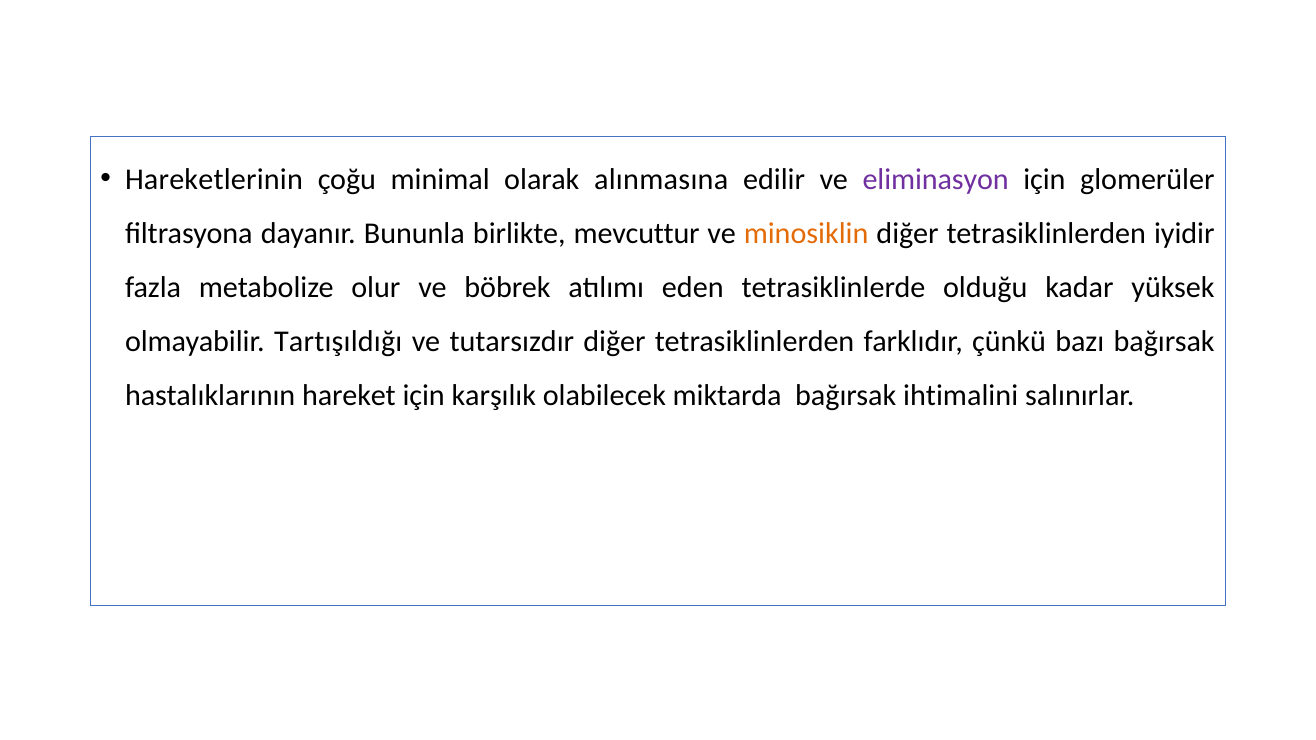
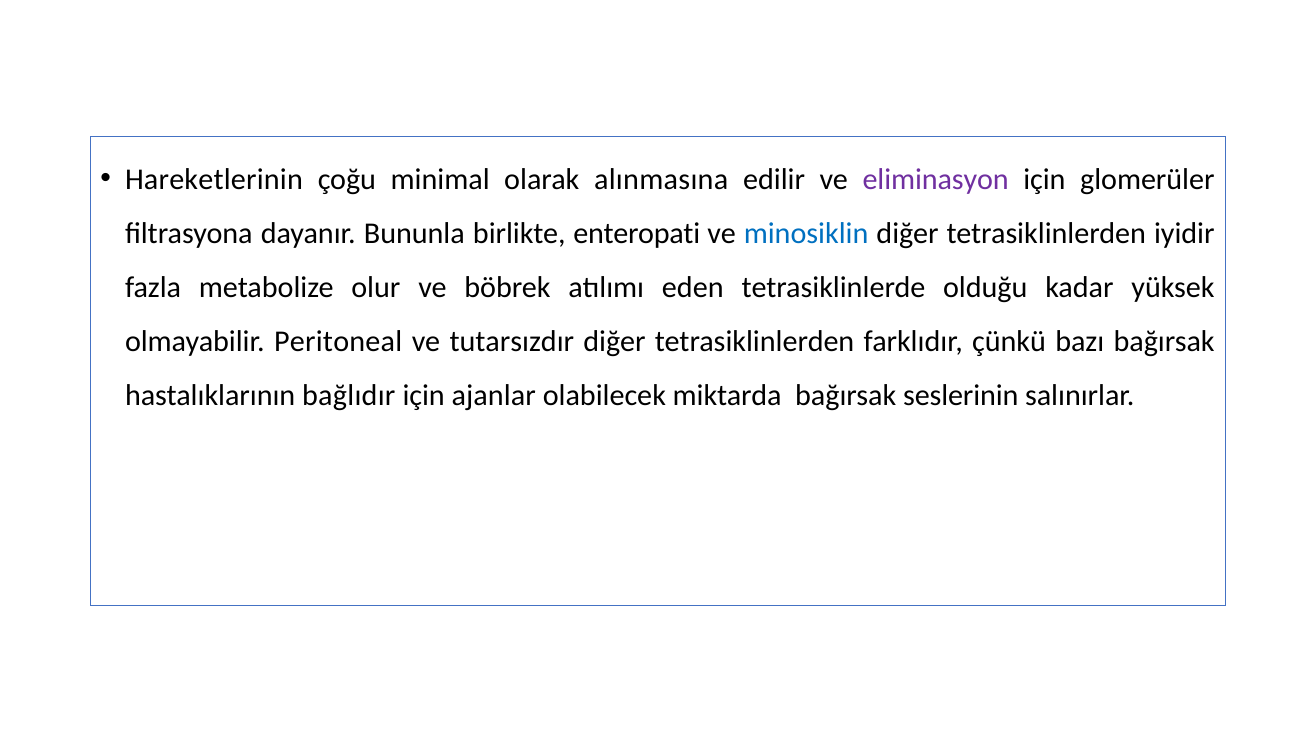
mevcuttur: mevcuttur -> enteropati
minosiklin colour: orange -> blue
Tartışıldığı: Tartışıldığı -> Peritoneal
hareket: hareket -> bağlıdır
karşılık: karşılık -> ajanlar
ihtimalini: ihtimalini -> seslerinin
